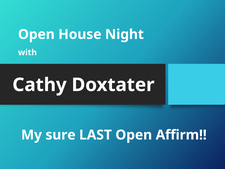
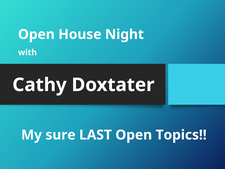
Affirm: Affirm -> Topics
